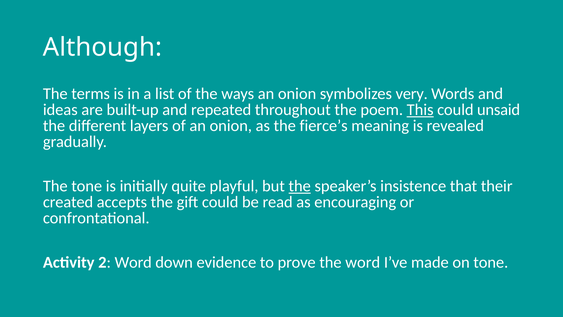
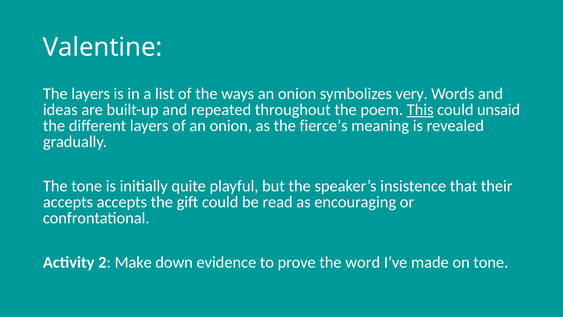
Although: Although -> Valentine
The terms: terms -> layers
the at (300, 186) underline: present -> none
created at (68, 202): created -> accepts
2 Word: Word -> Make
